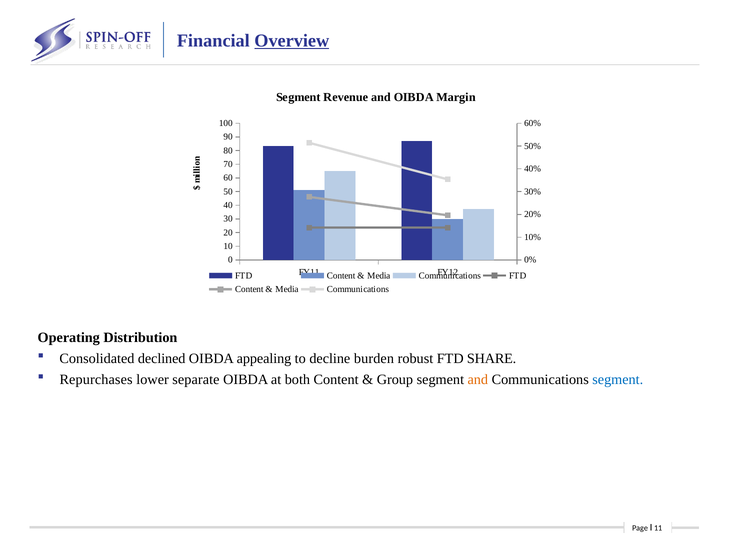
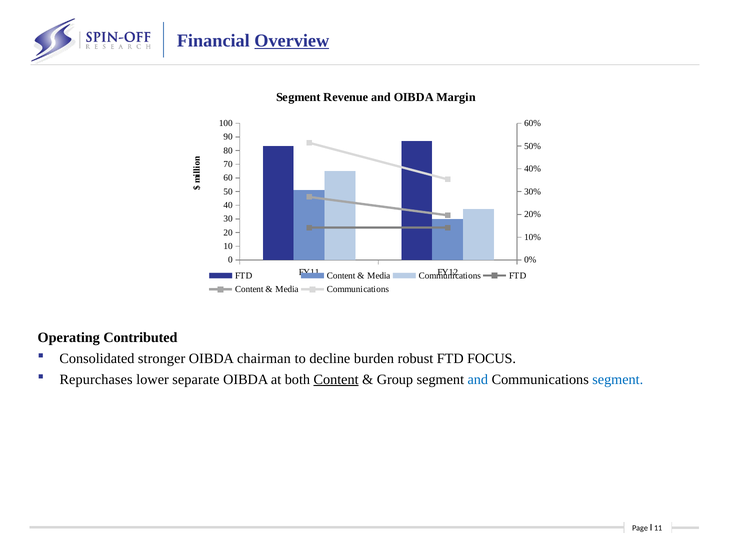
Distribution: Distribution -> Contributed
declined: declined -> stronger
appealing: appealing -> chairman
SHARE: SHARE -> FOCUS
Content at (336, 380) underline: none -> present
and at (478, 380) colour: orange -> blue
